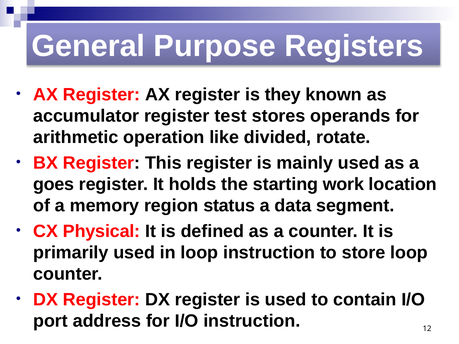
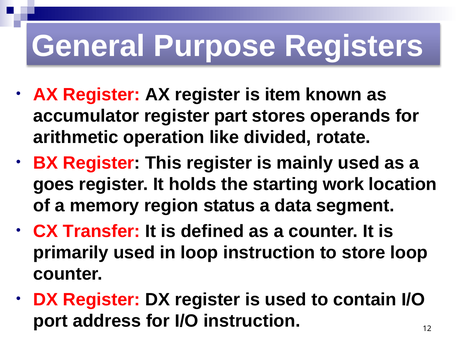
they: they -> item
test: test -> part
Physical: Physical -> Transfer
